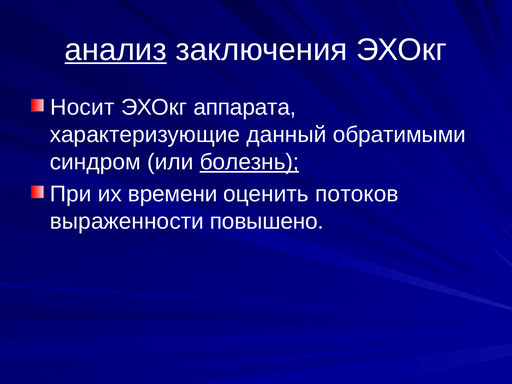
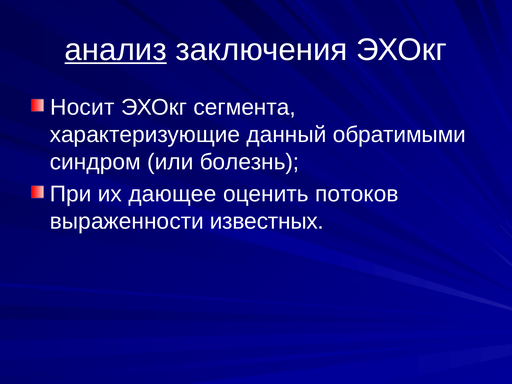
аппарата: аппарата -> сегмента
болезнь underline: present -> none
времени: времени -> дающее
повышено: повышено -> известных
